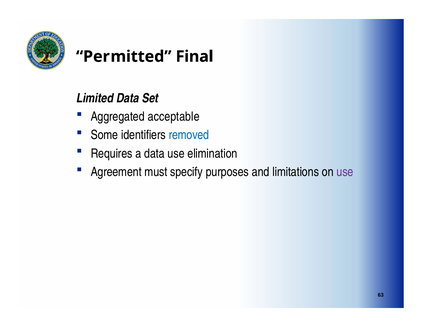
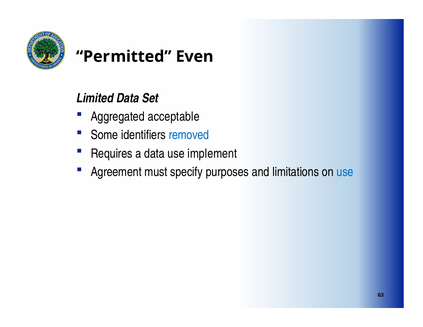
Final: Final -> Even
elimination: elimination -> implement
use at (345, 172) colour: purple -> blue
